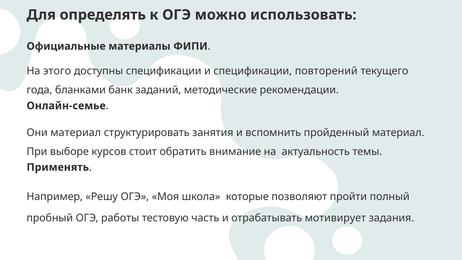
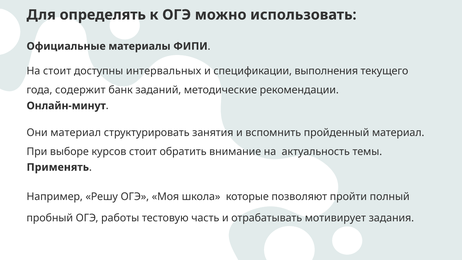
На этого: этого -> стоит
доступны спецификации: спецификации -> интервальных
повторений: повторений -> выполнения
бланками: бланками -> содержит
Онлайн-семье: Онлайн-семье -> Онлайн-минут
